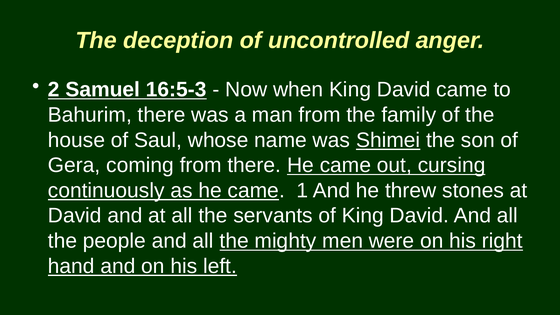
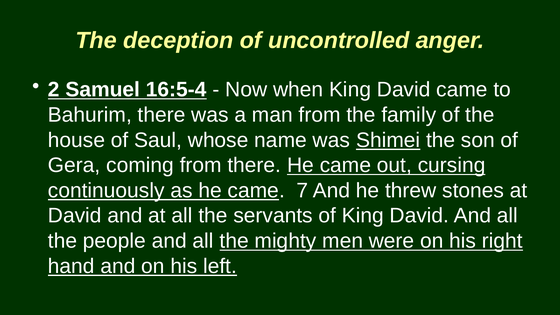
16:5-3: 16:5-3 -> 16:5-4
1: 1 -> 7
